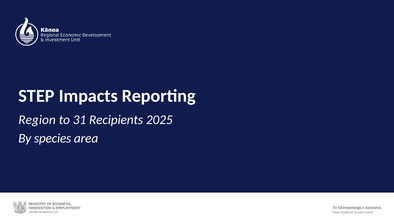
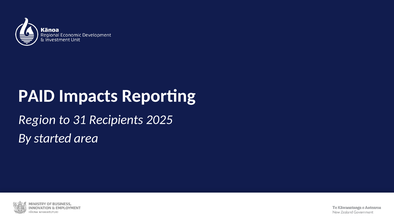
STEP: STEP -> PAID
species: species -> started
